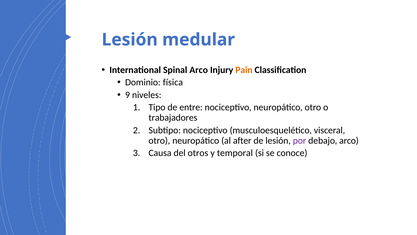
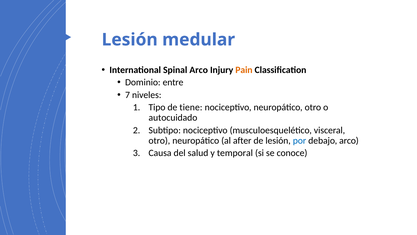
física: física -> entre
9: 9 -> 7
entre: entre -> tiene
trabajadores: trabajadores -> autocuidado
por colour: purple -> blue
otros: otros -> salud
